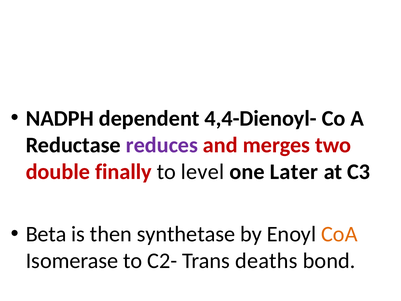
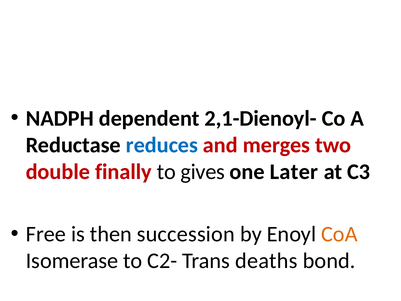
4,4-Dienoyl-: 4,4-Dienoyl- -> 2,1-Dienoyl-
reduces colour: purple -> blue
level: level -> gives
Beta: Beta -> Free
synthetase: synthetase -> succession
